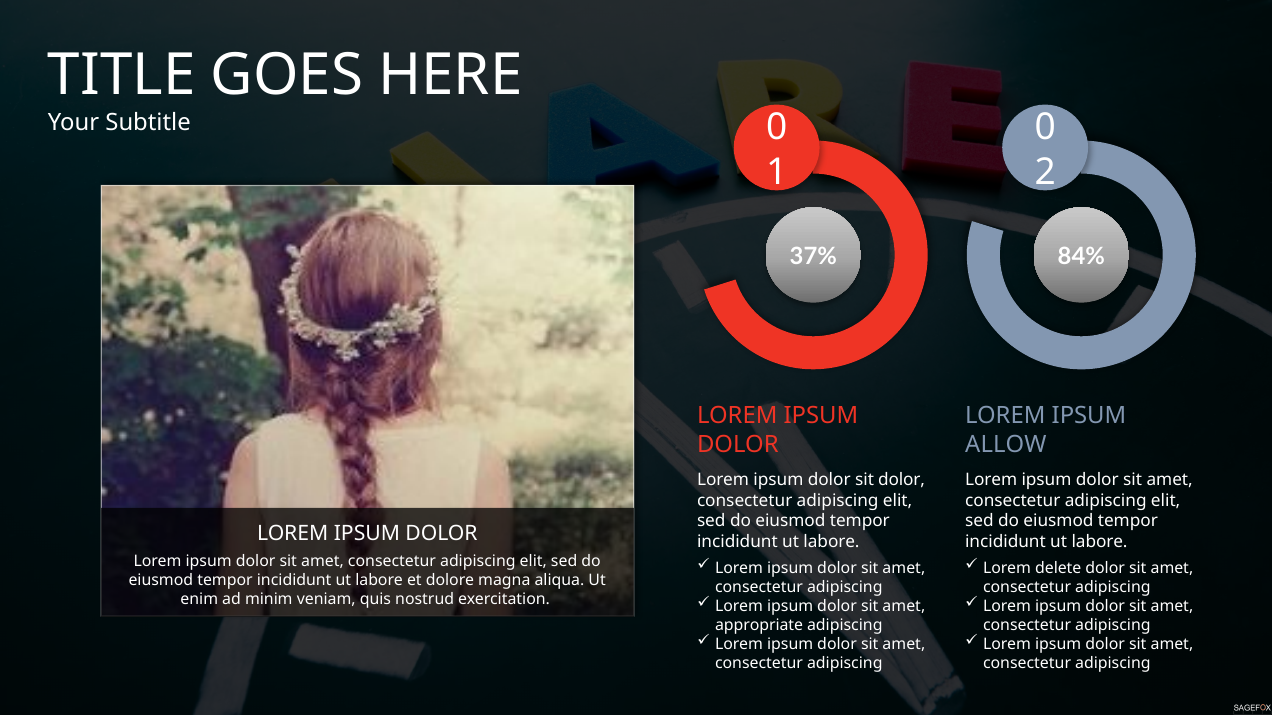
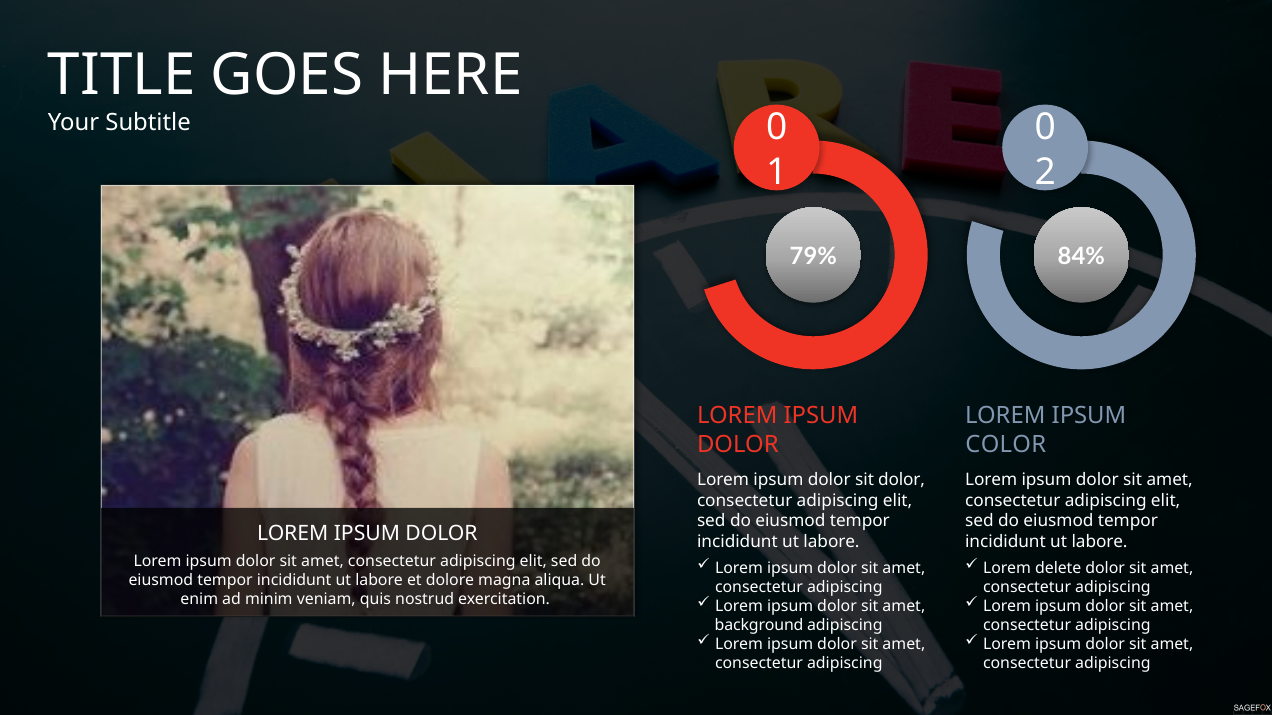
37%: 37% -> 79%
ALLOW: ALLOW -> COLOR
appropriate: appropriate -> background
